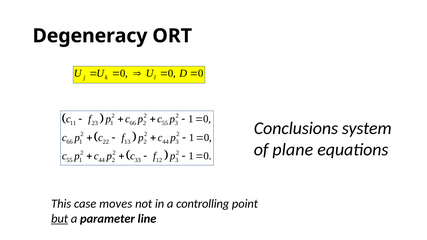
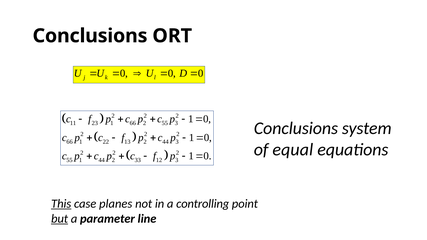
Degeneracy at (90, 36): Degeneracy -> Conclusions
plane: plane -> equal
This underline: none -> present
moves: moves -> planes
